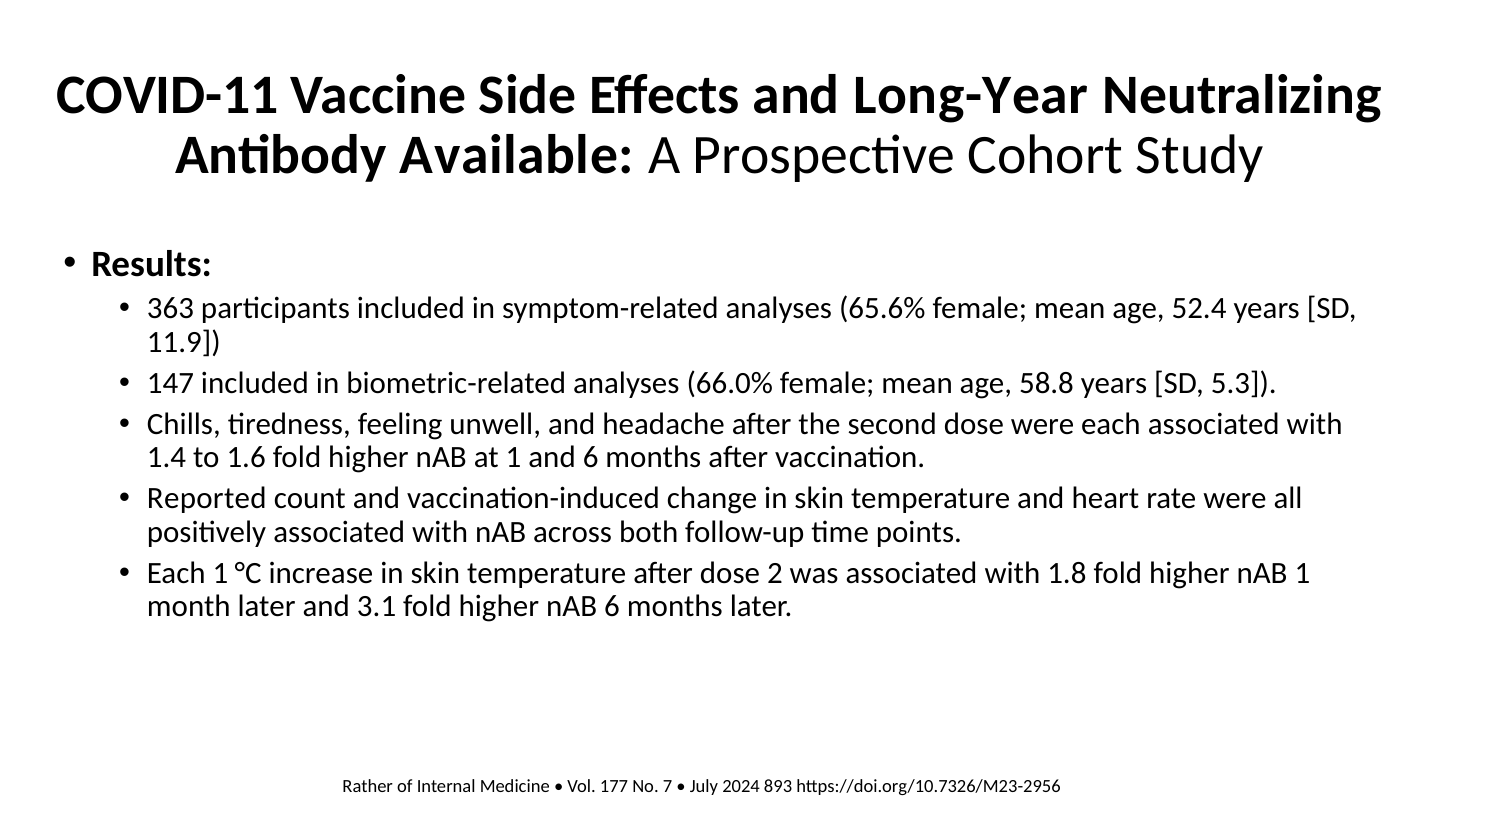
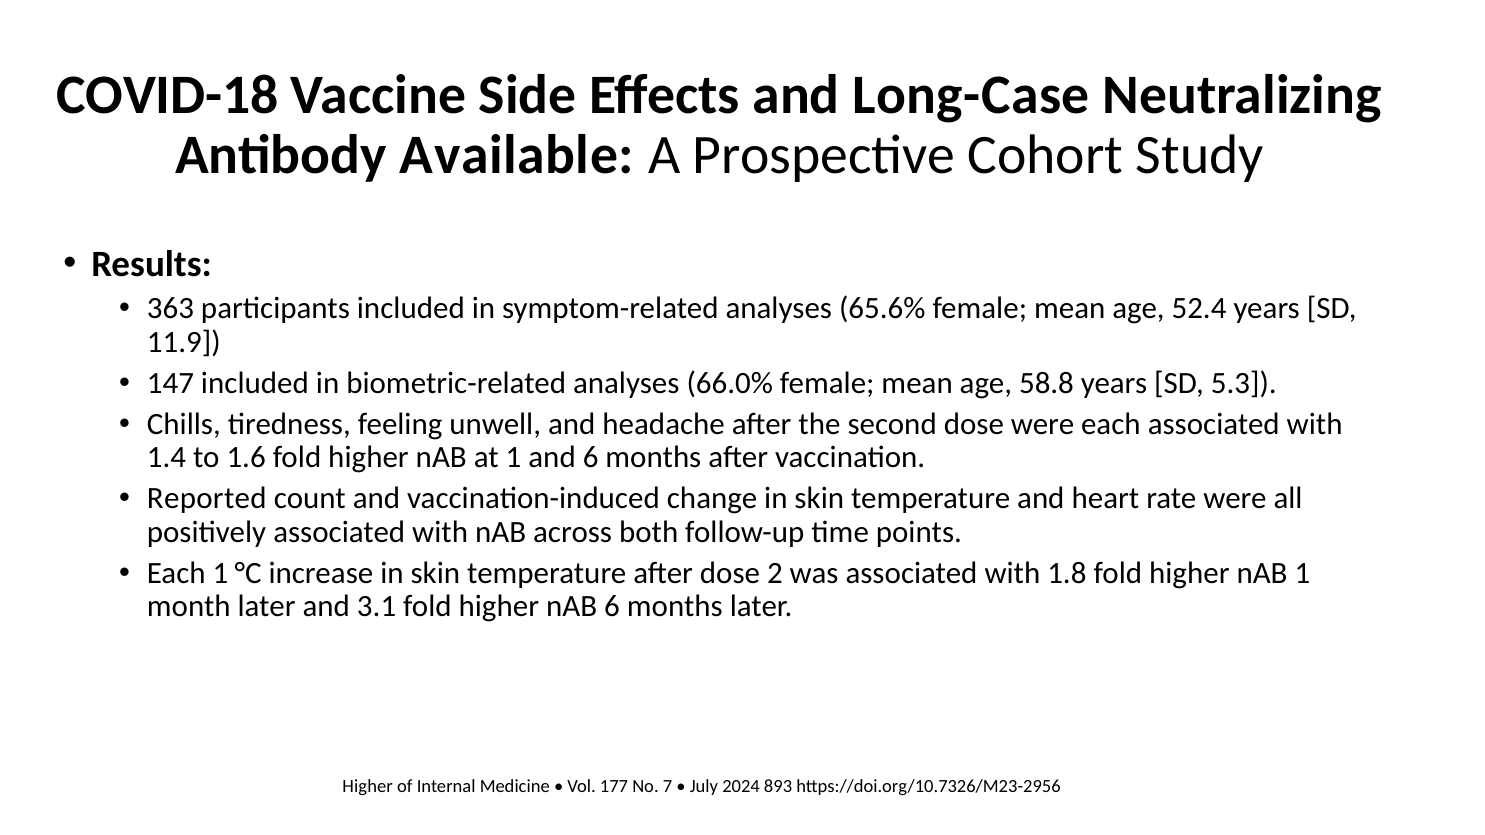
COVID-11: COVID-11 -> COVID-18
Long-Year: Long-Year -> Long-Case
Rather at (368, 787): Rather -> Higher
